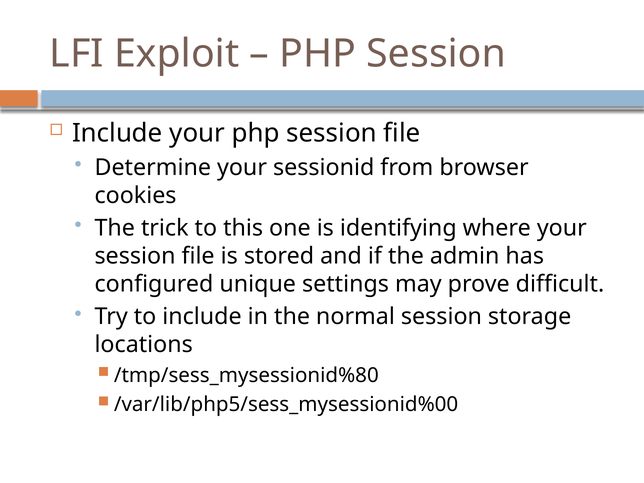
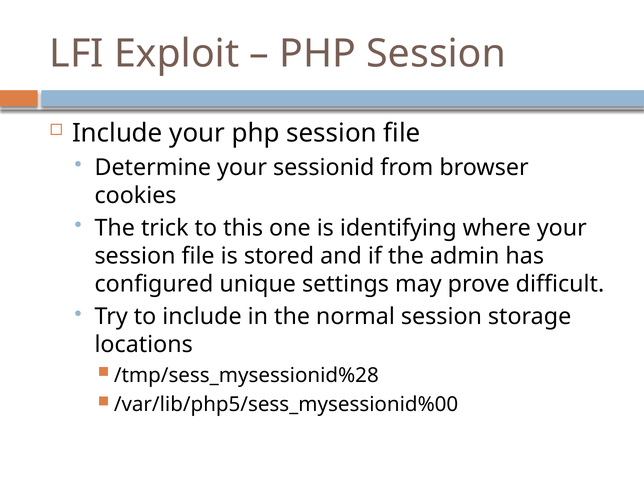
/tmp/sess_mysessionid%80: /tmp/sess_mysessionid%80 -> /tmp/sess_mysessionid%28
